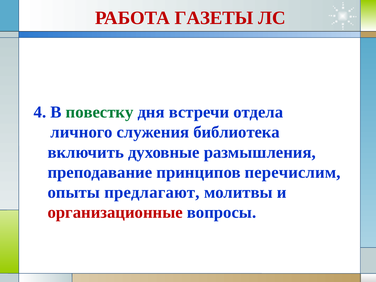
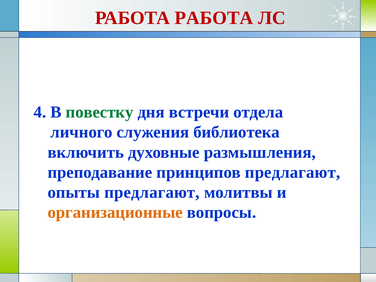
РАБОТА ГАЗЕТЫ: ГАЗЕТЫ -> РАБОТА
принципов перечислим: перечислим -> предлагают
организационные colour: red -> orange
